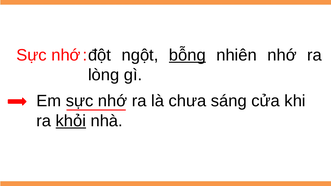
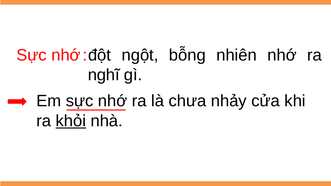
bỗng underline: present -> none
lòng: lòng -> nghĩ
sáng: sáng -> nhảy
